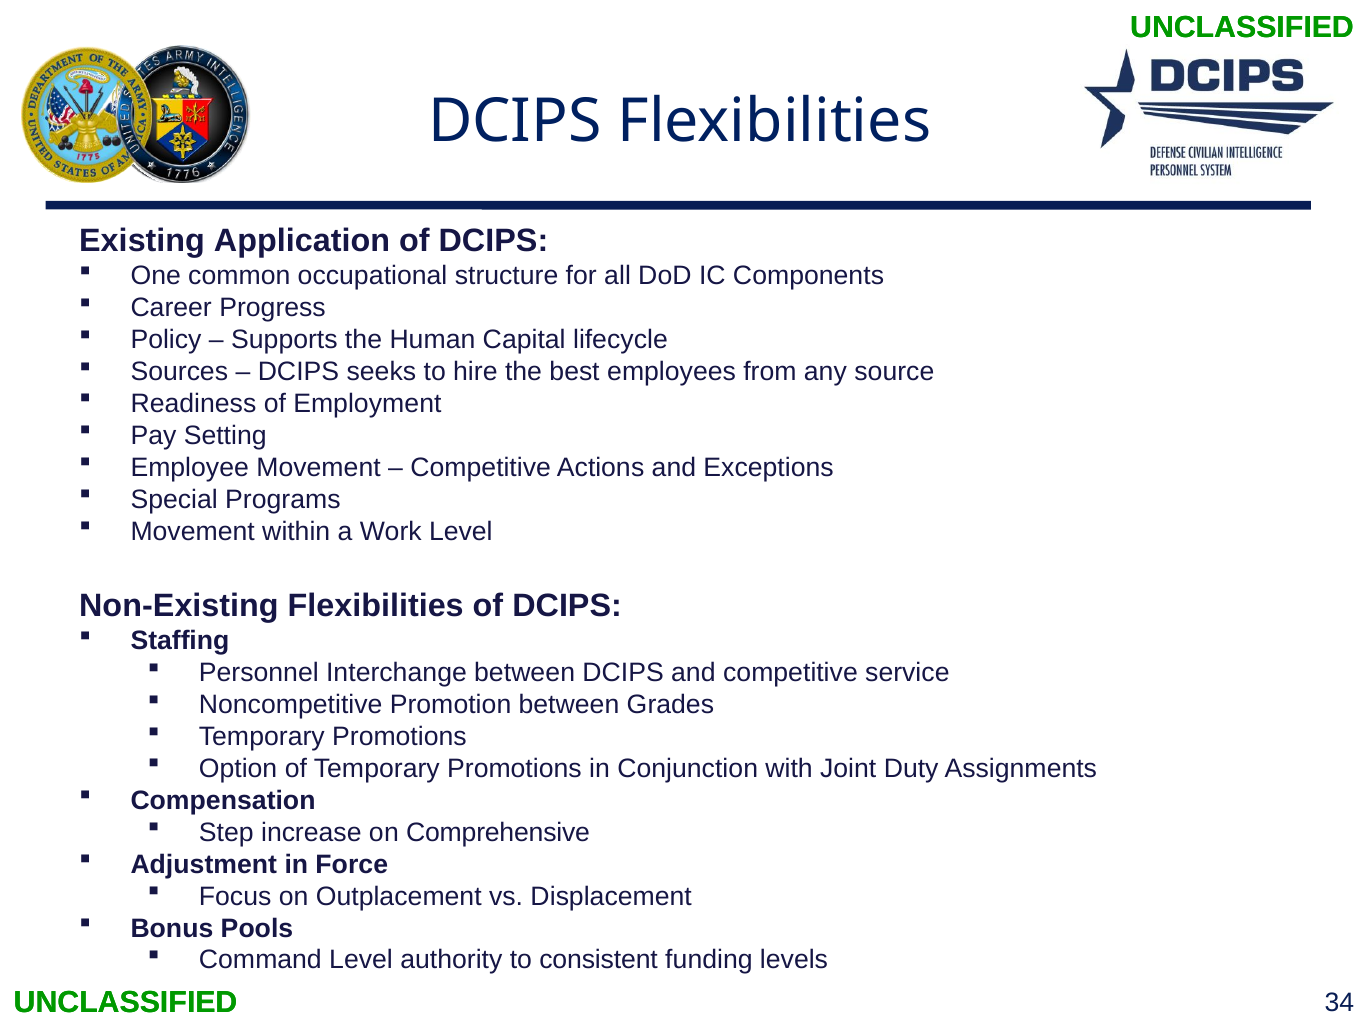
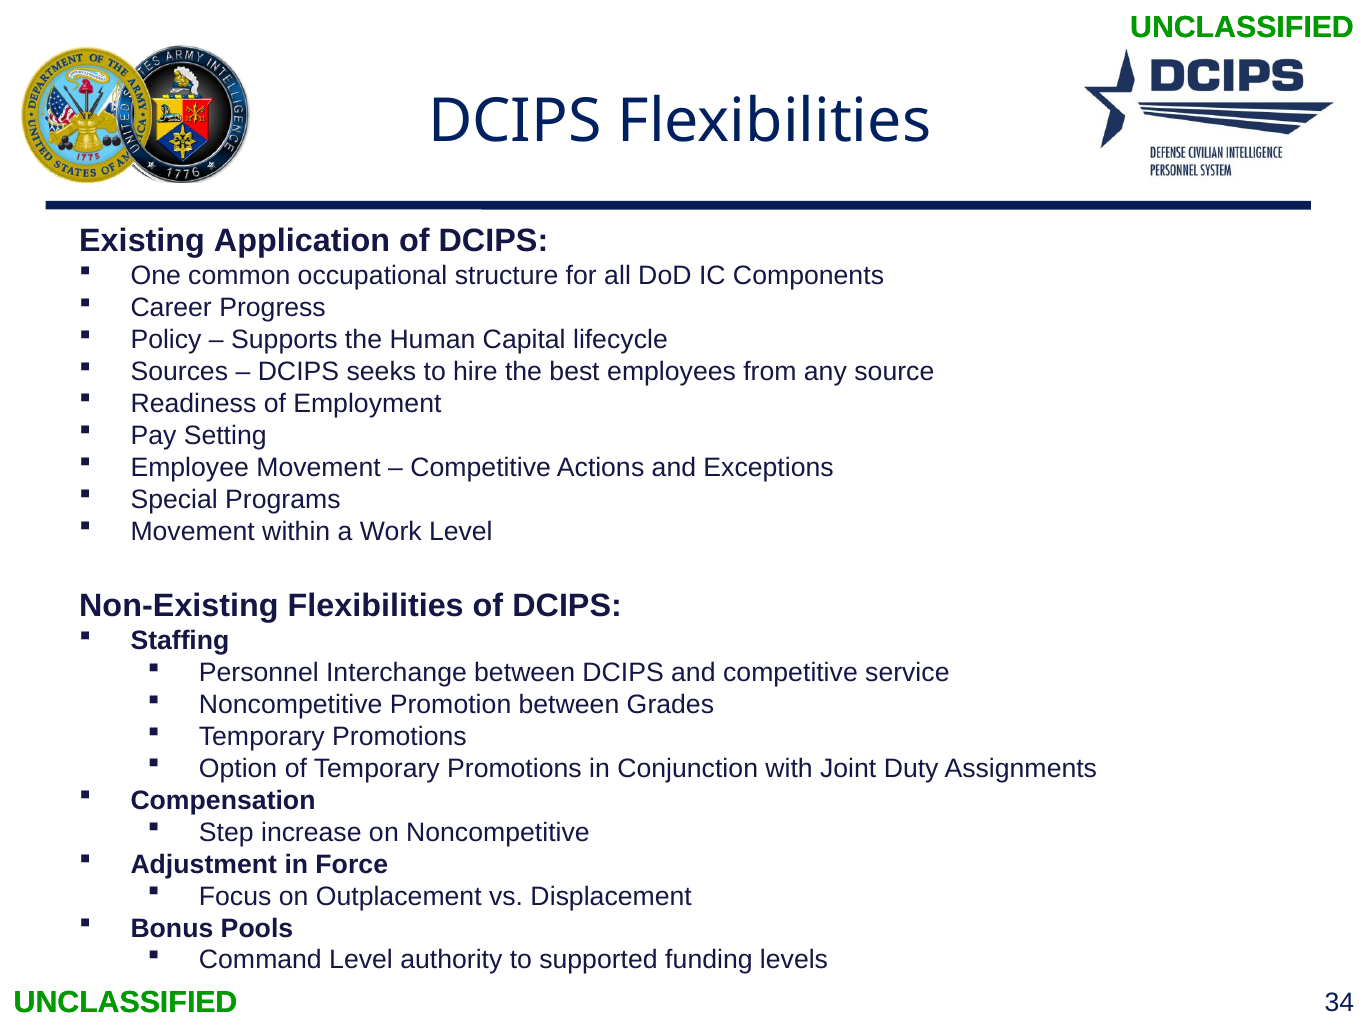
on Comprehensive: Comprehensive -> Noncompetitive
consistent: consistent -> supported
